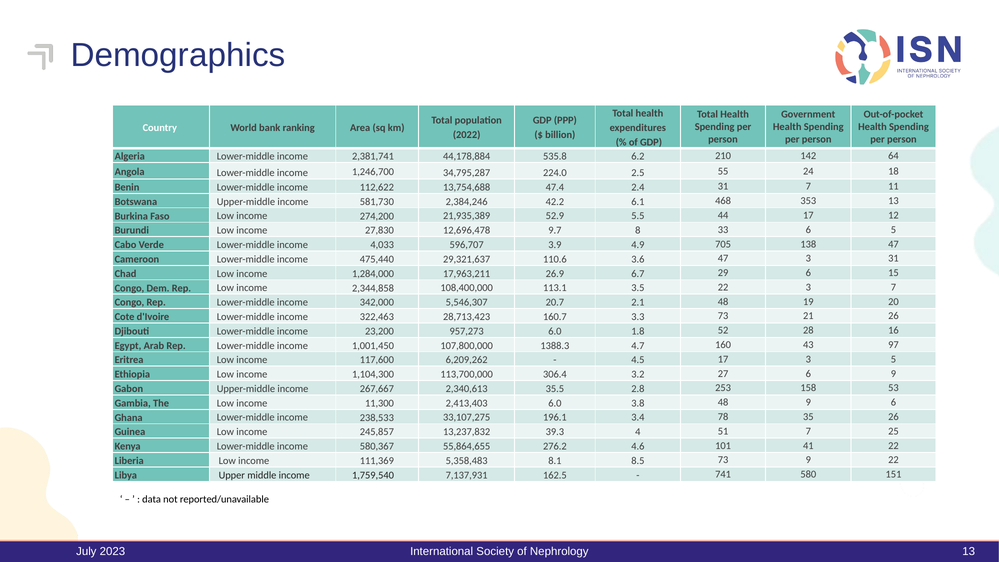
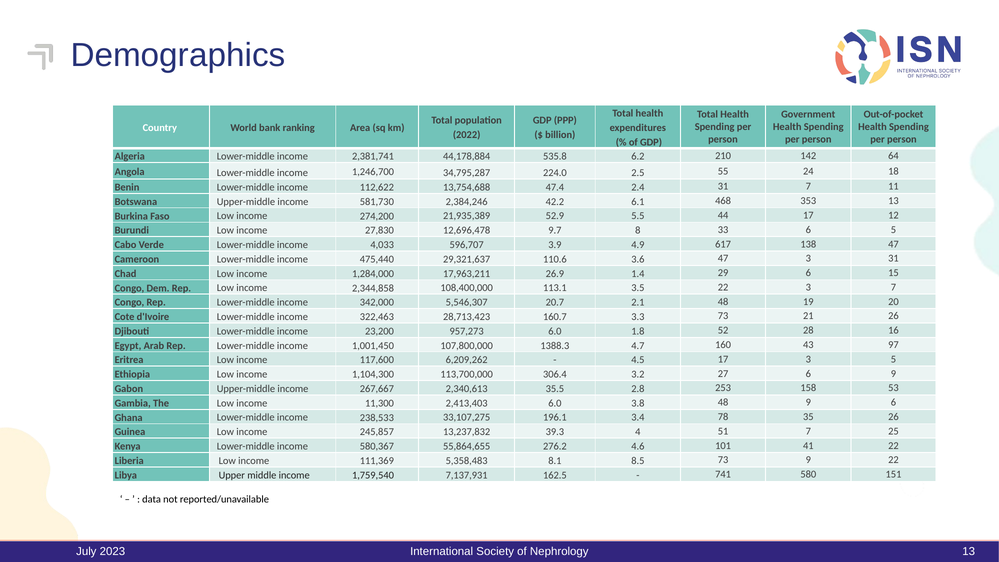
705: 705 -> 617
6.7: 6.7 -> 1.4
